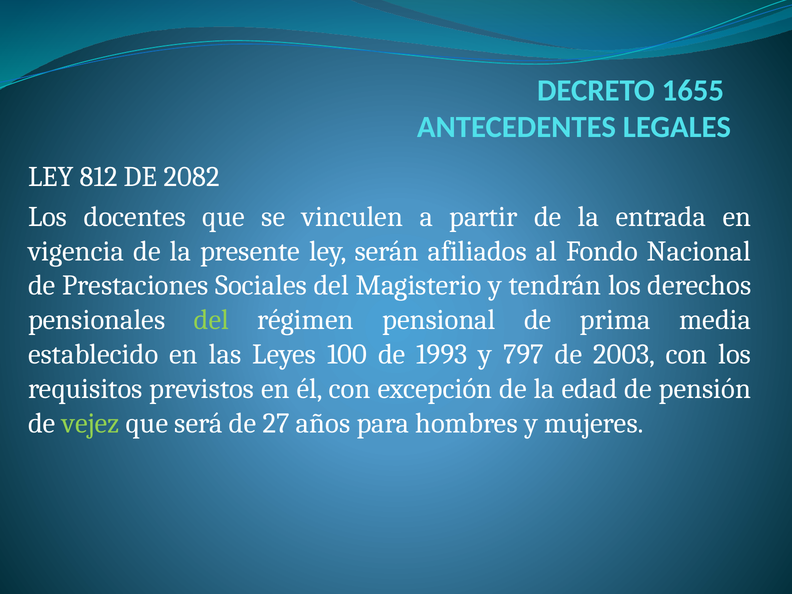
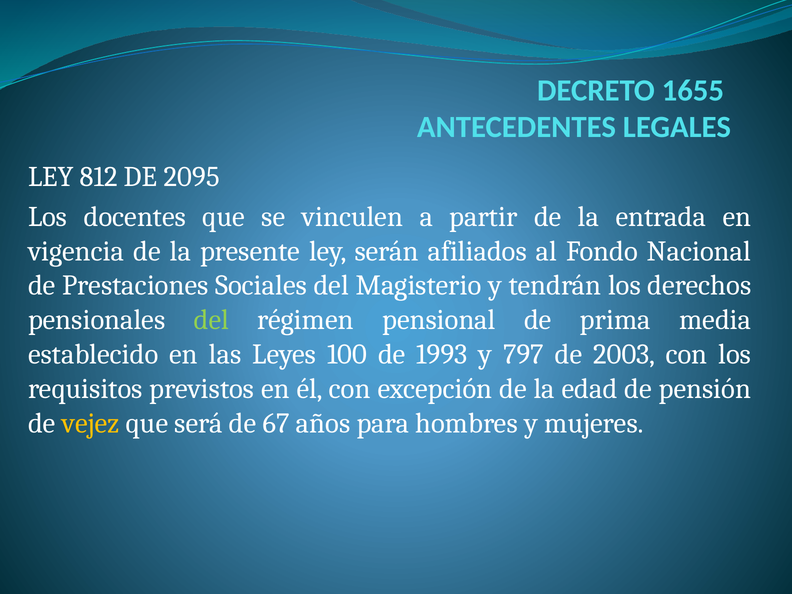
2082: 2082 -> 2095
vejez colour: light green -> yellow
27: 27 -> 67
